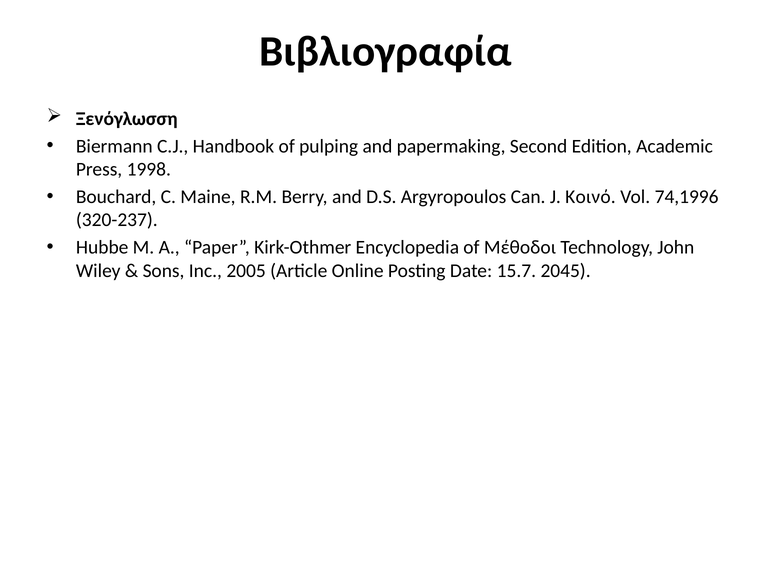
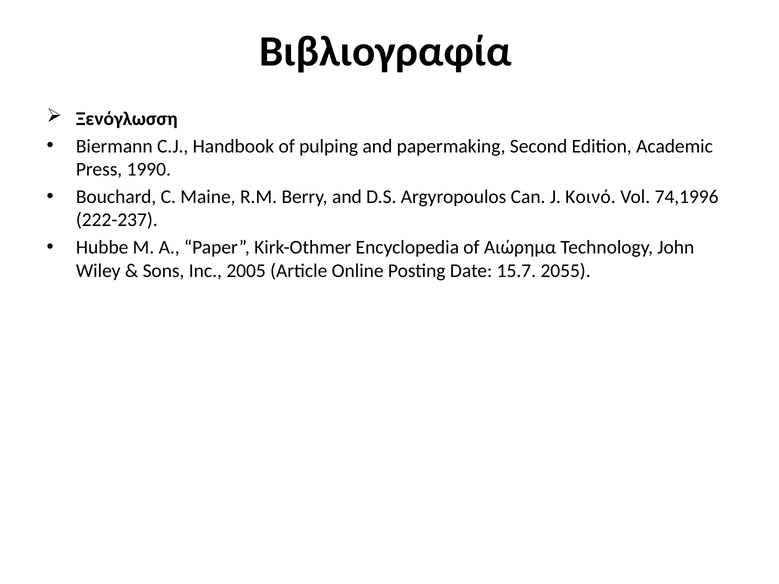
1998: 1998 -> 1990
320-237: 320-237 -> 222-237
Μέθοδοι: Μέθοδοι -> Αιώρημα
2045: 2045 -> 2055
